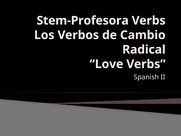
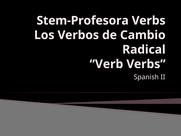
Love: Love -> Verb
